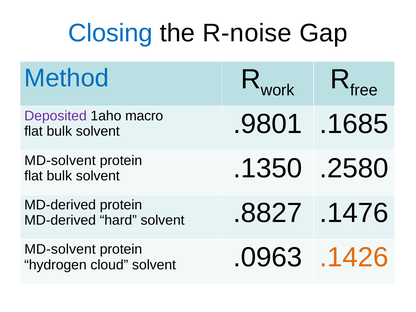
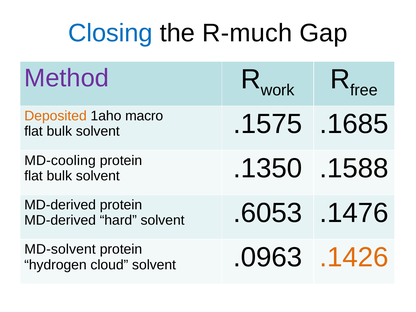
R-noise: R-noise -> R-much
Method colour: blue -> purple
Deposited colour: purple -> orange
.9801: .9801 -> .1575
MD-solvent at (60, 160): MD-solvent -> MD-cooling
.2580: .2580 -> .1588
.8827: .8827 -> .6053
